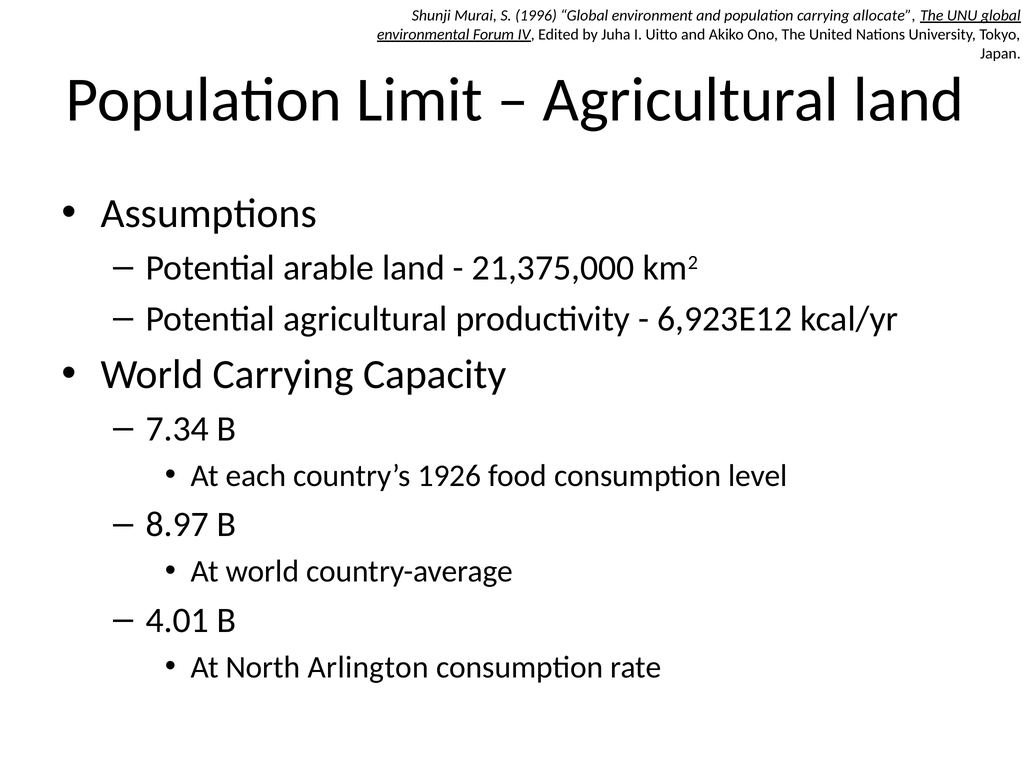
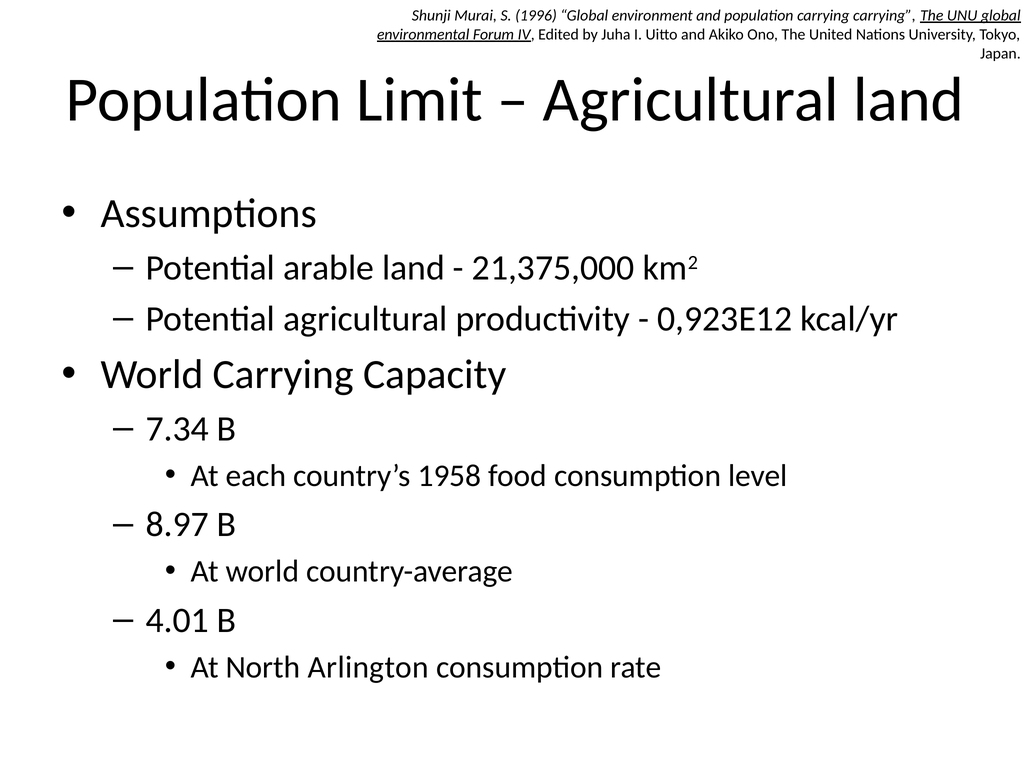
carrying allocate: allocate -> carrying
6,923E12: 6,923E12 -> 0,923E12
1926: 1926 -> 1958
